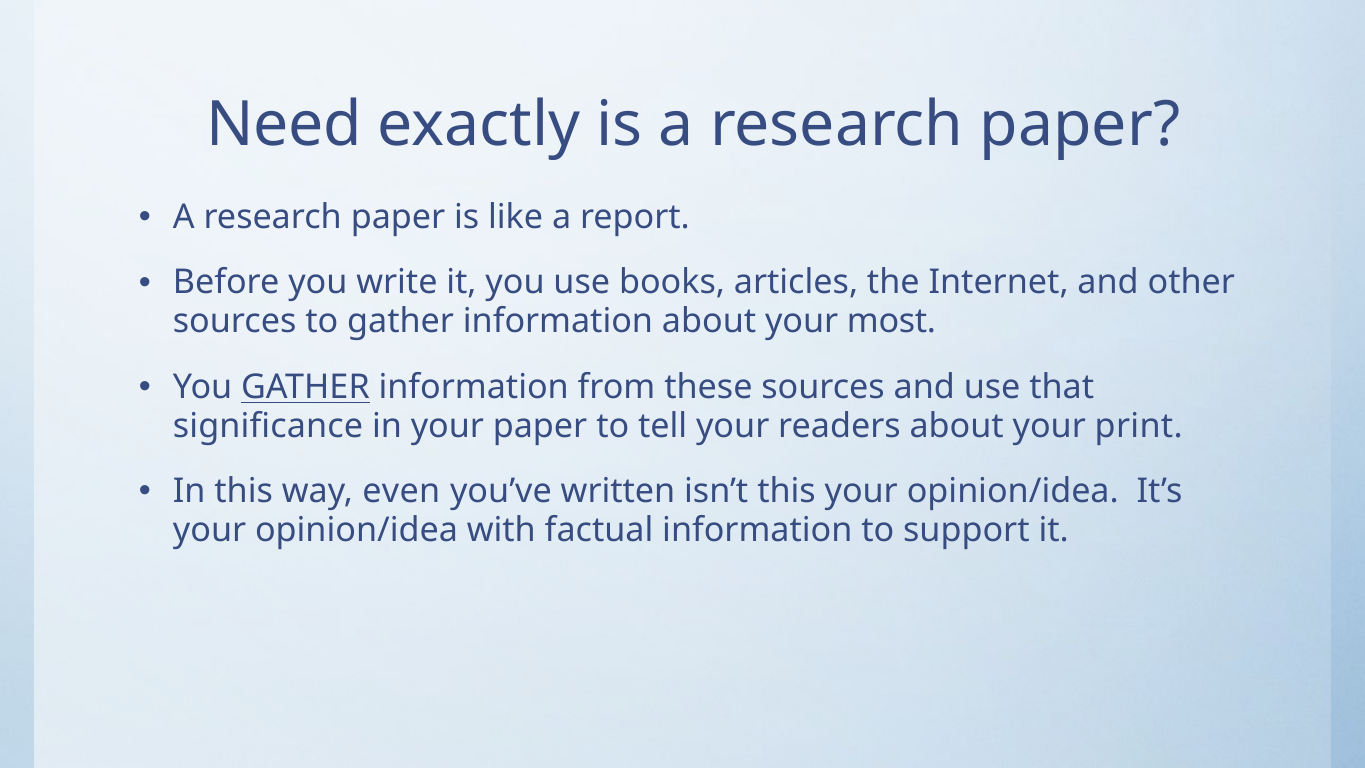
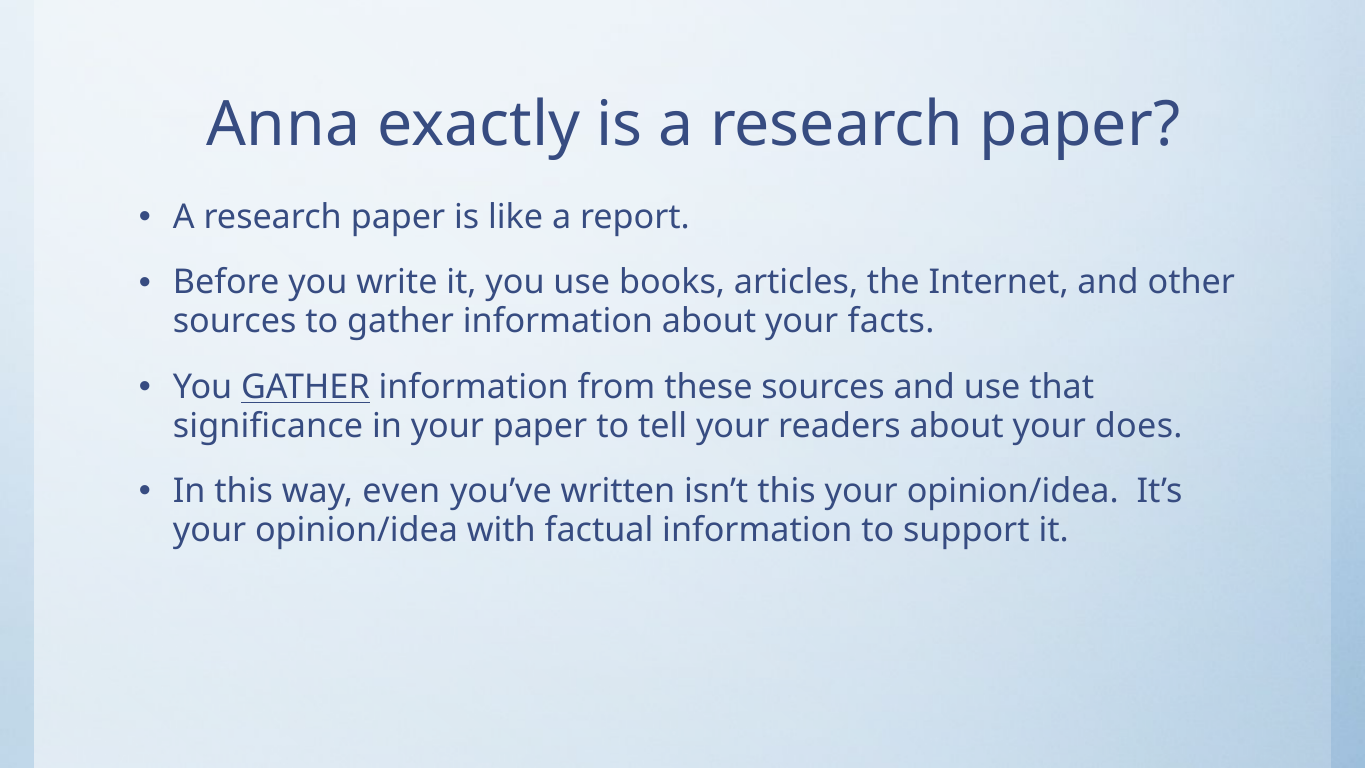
Need: Need -> Anna
most: most -> facts
print: print -> does
